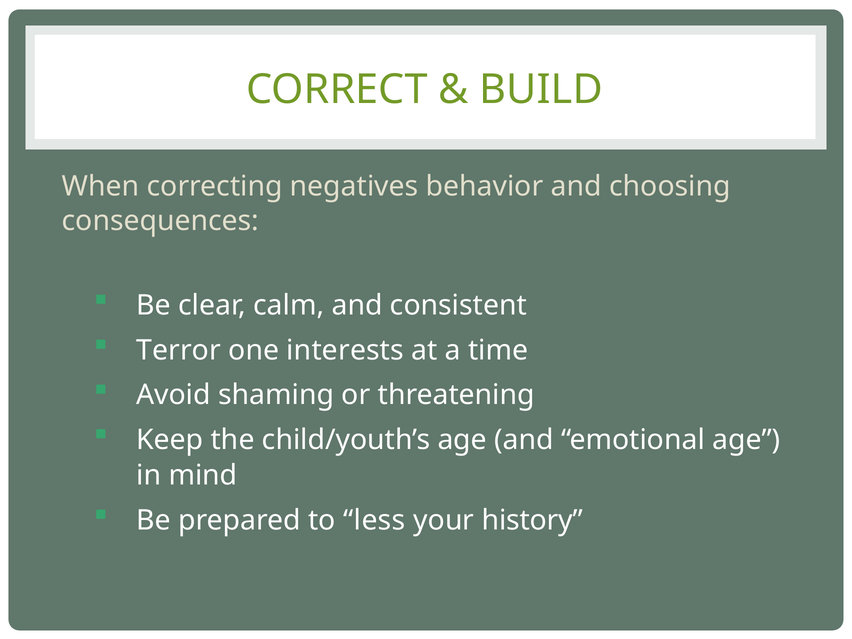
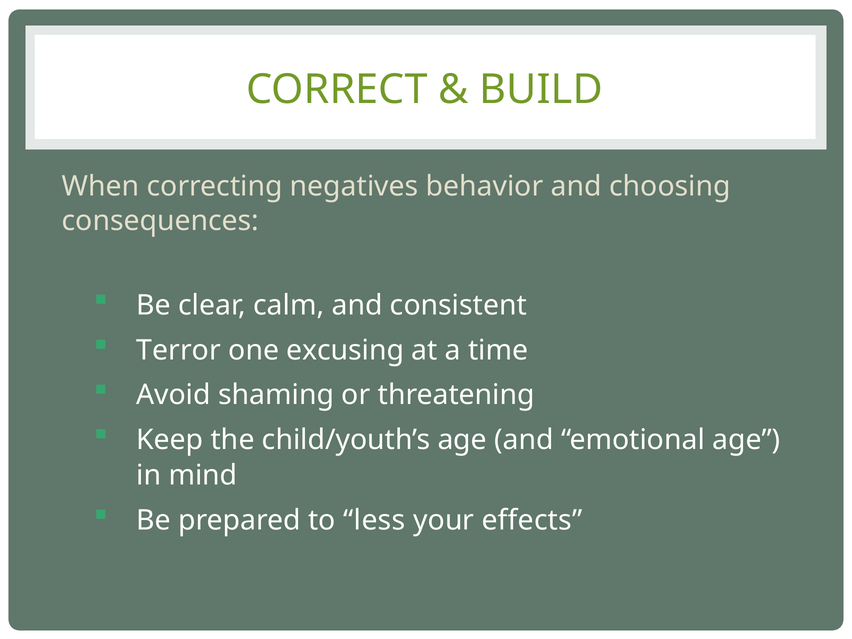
interests: interests -> excusing
history: history -> effects
